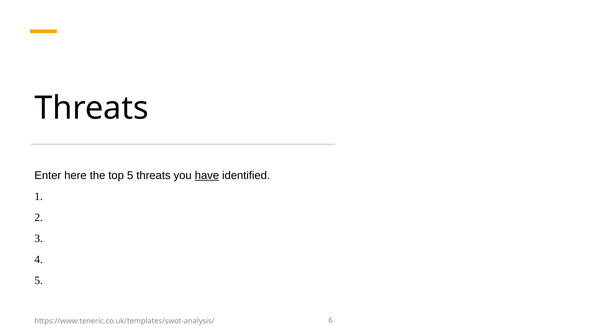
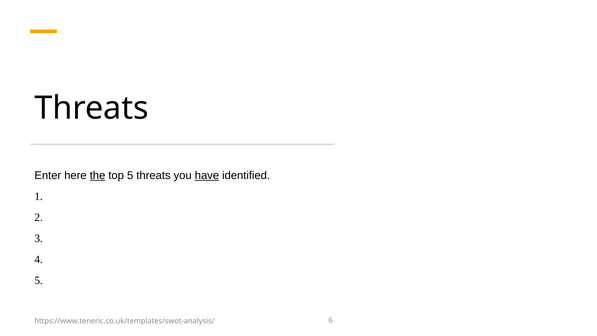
the underline: none -> present
